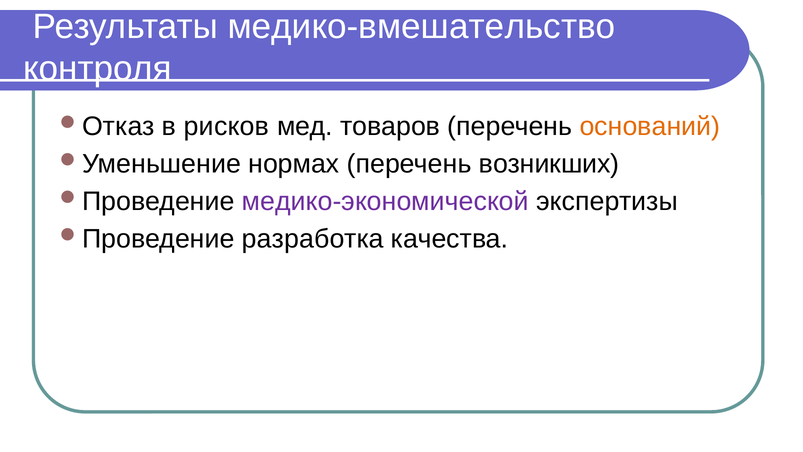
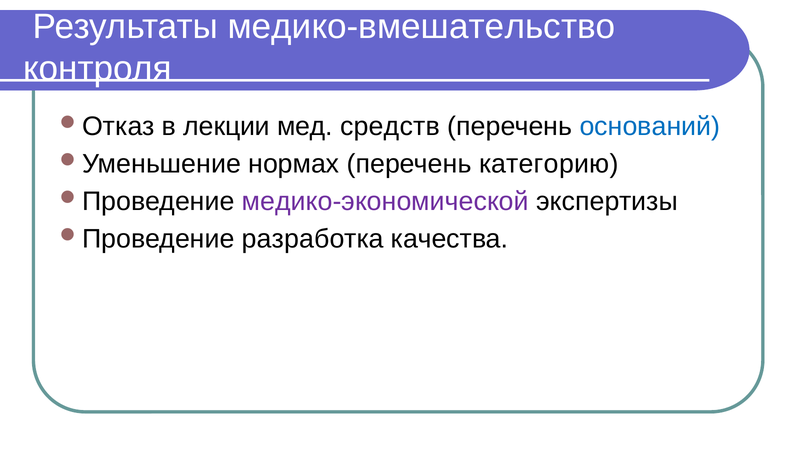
рисков: рисков -> лекции
товаров: товаров -> средств
оснований colour: orange -> blue
возникших: возникших -> категорию
